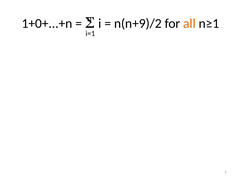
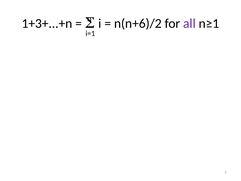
1+0+...+n: 1+0+...+n -> 1+3+...+n
n(n+9)/2: n(n+9)/2 -> n(n+6)/2
all colour: orange -> purple
